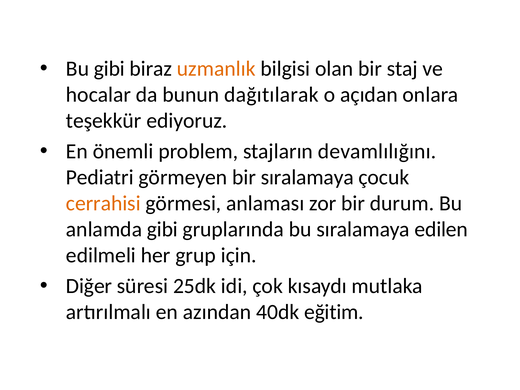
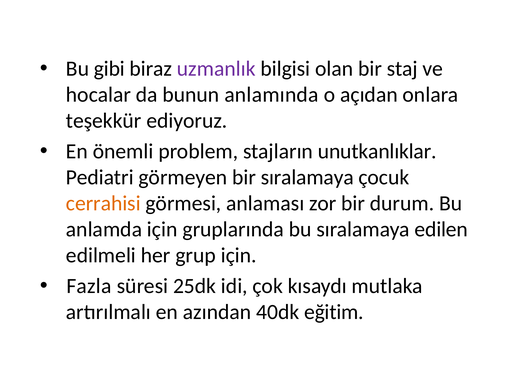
uzmanlık colour: orange -> purple
dağıtılarak: dağıtılarak -> anlamında
devamlılığını: devamlılığını -> unutkanlıklar
anlamda gibi: gibi -> için
Diğer: Diğer -> Fazla
